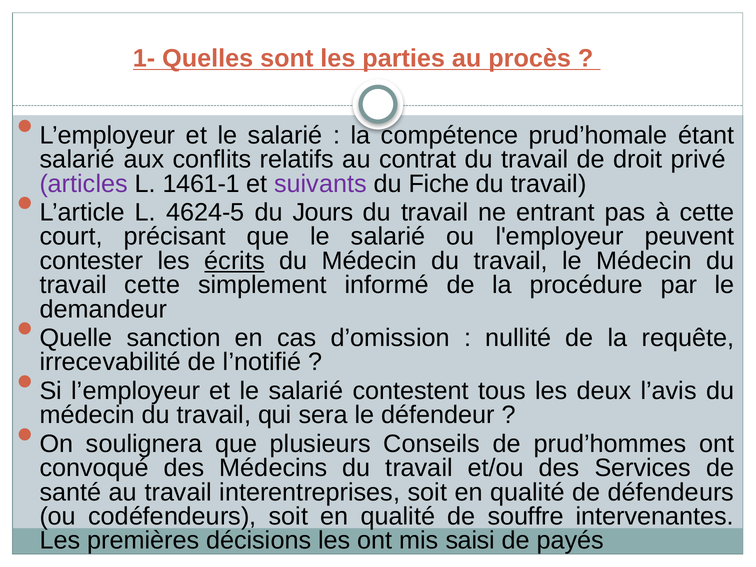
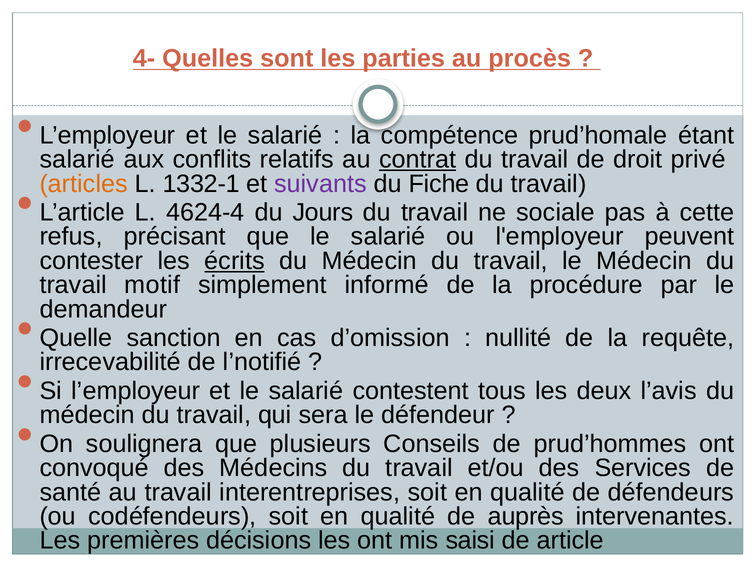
1-: 1- -> 4-
contrat underline: none -> present
articles colour: purple -> orange
1461-1: 1461-1 -> 1332-1
4624-5: 4624-5 -> 4624-4
entrant: entrant -> sociale
court: court -> refus
travail cette: cette -> motif
souffre: souffre -> auprès
payés: payés -> article
